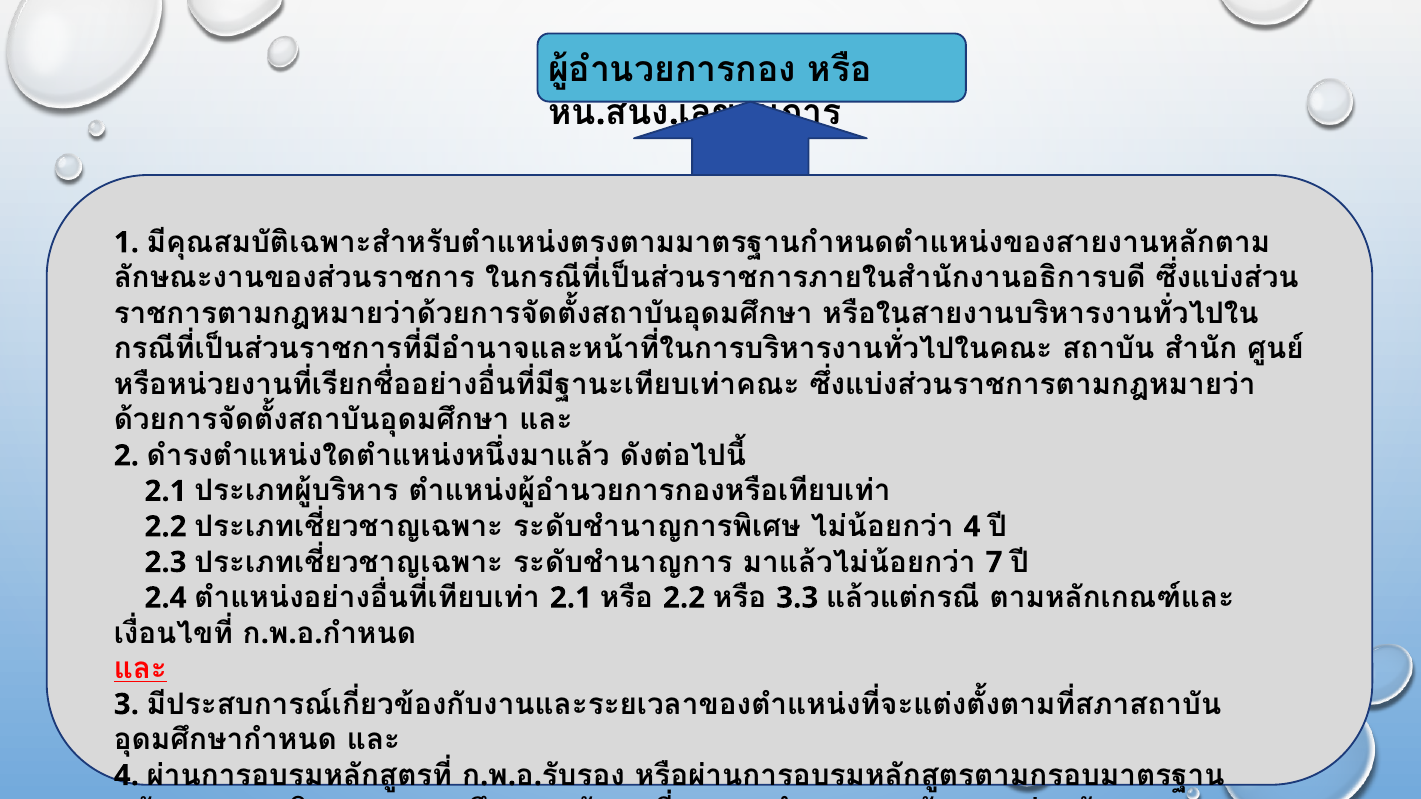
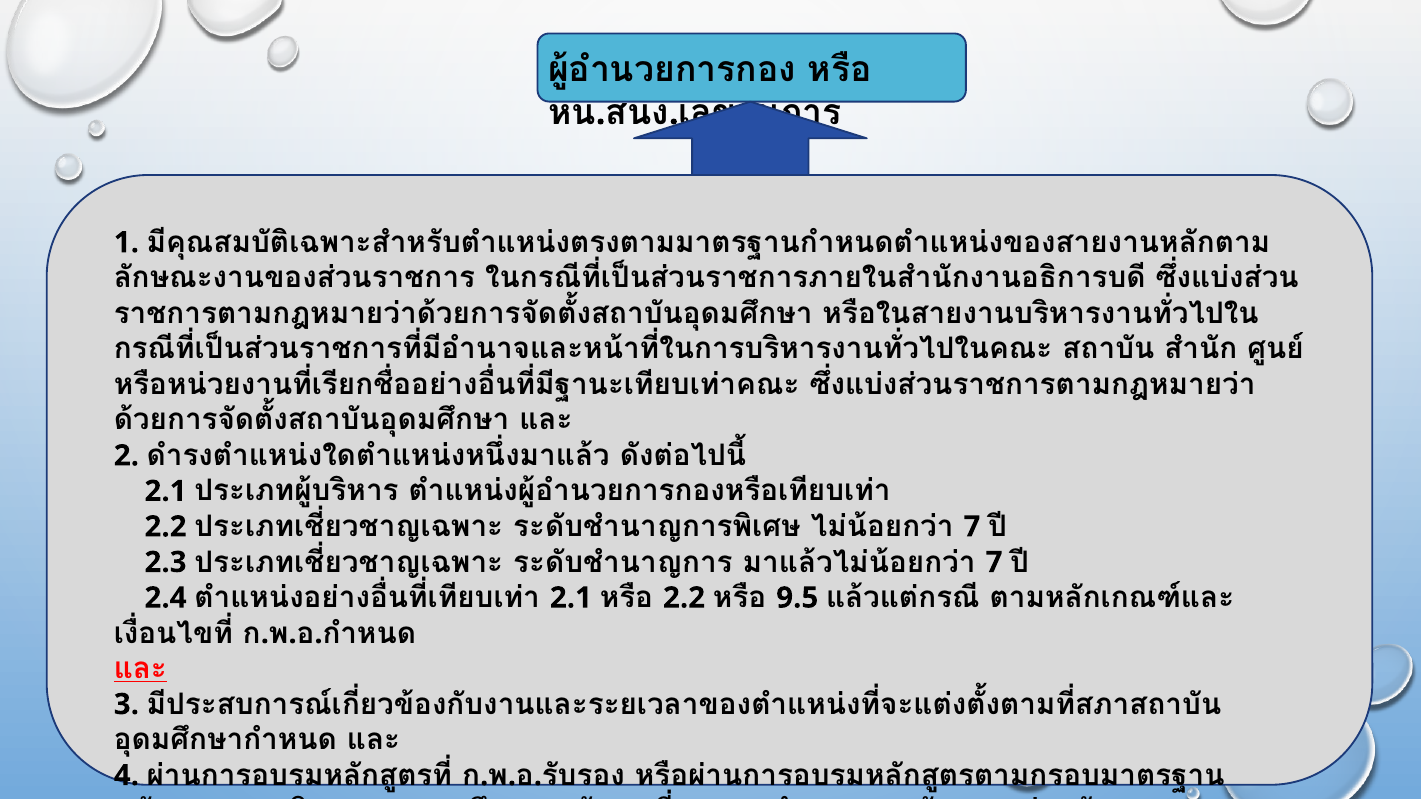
4 at (972, 527): 4 -> 7
3.3: 3.3 -> 9.5
